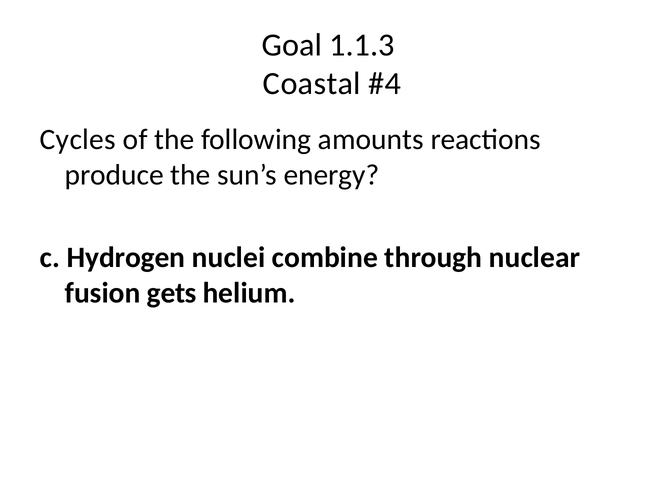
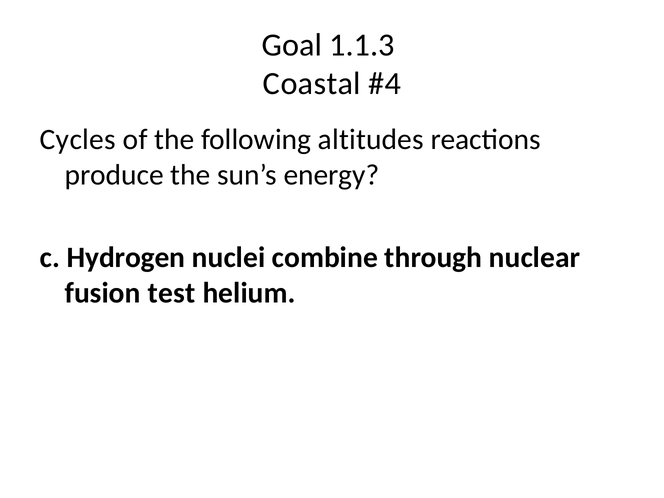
amounts: amounts -> altitudes
gets: gets -> test
